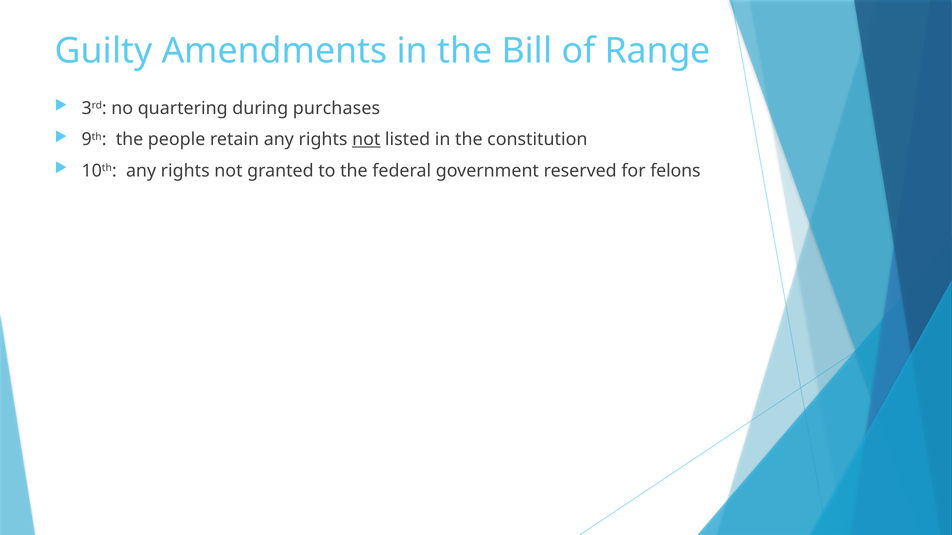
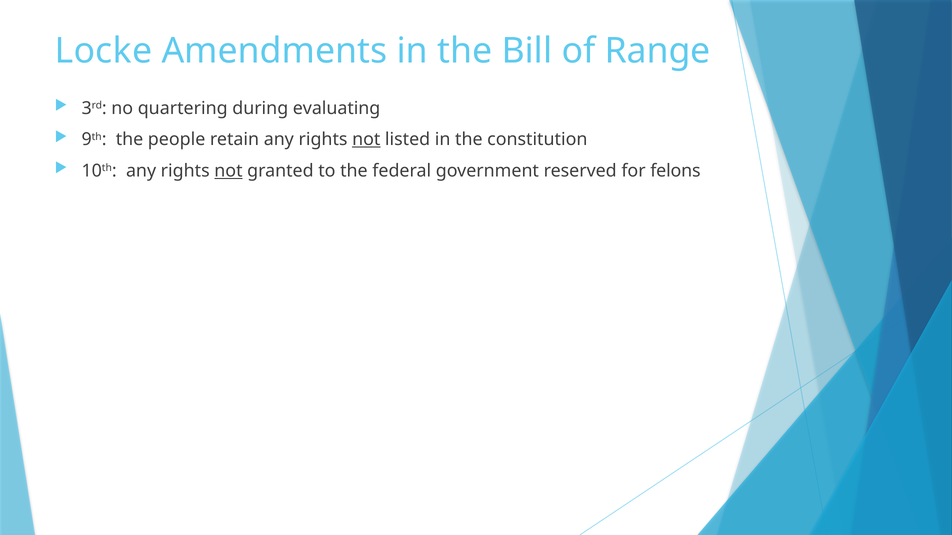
Guilty: Guilty -> Locke
purchases: purchases -> evaluating
not at (228, 171) underline: none -> present
